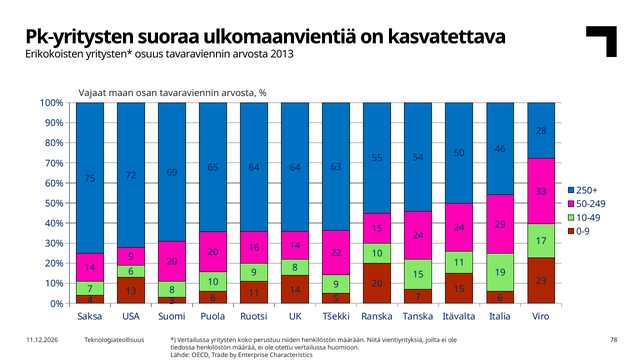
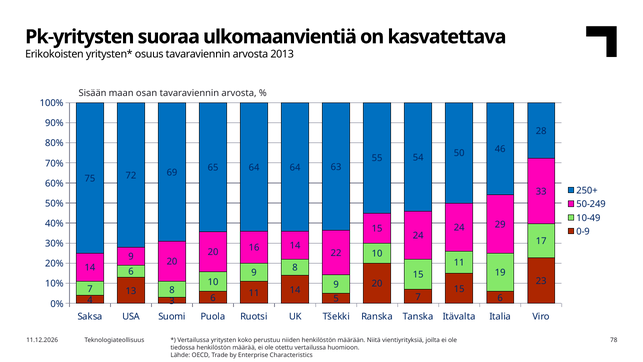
Vajaat: Vajaat -> Sisään
